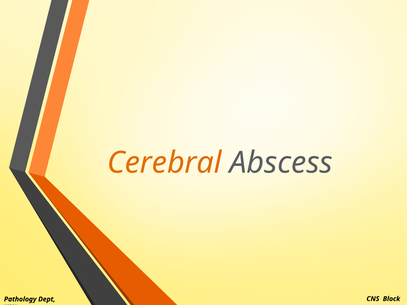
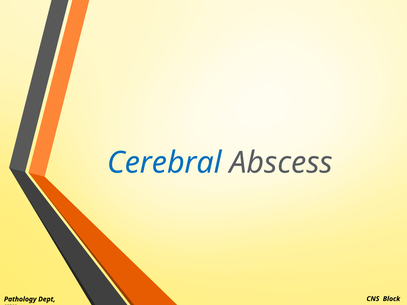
Cerebral colour: orange -> blue
